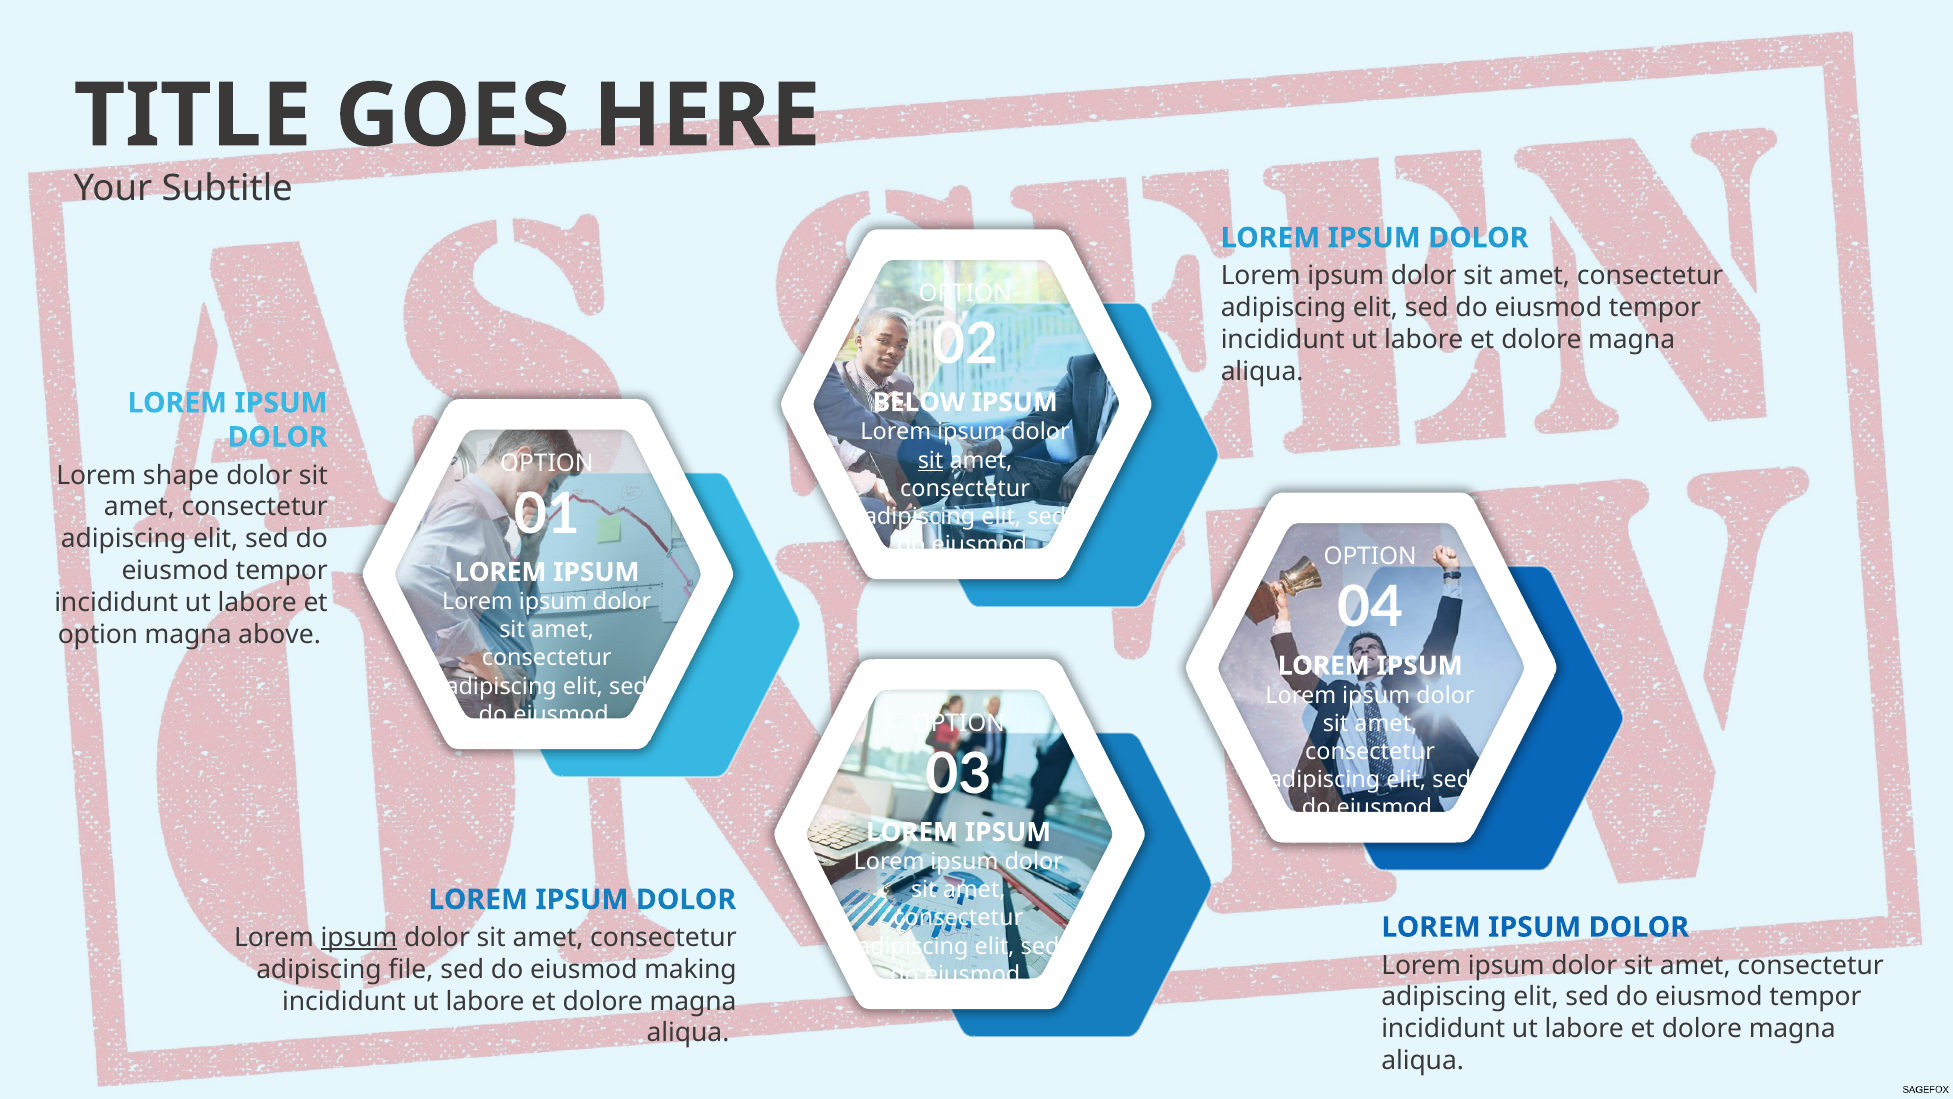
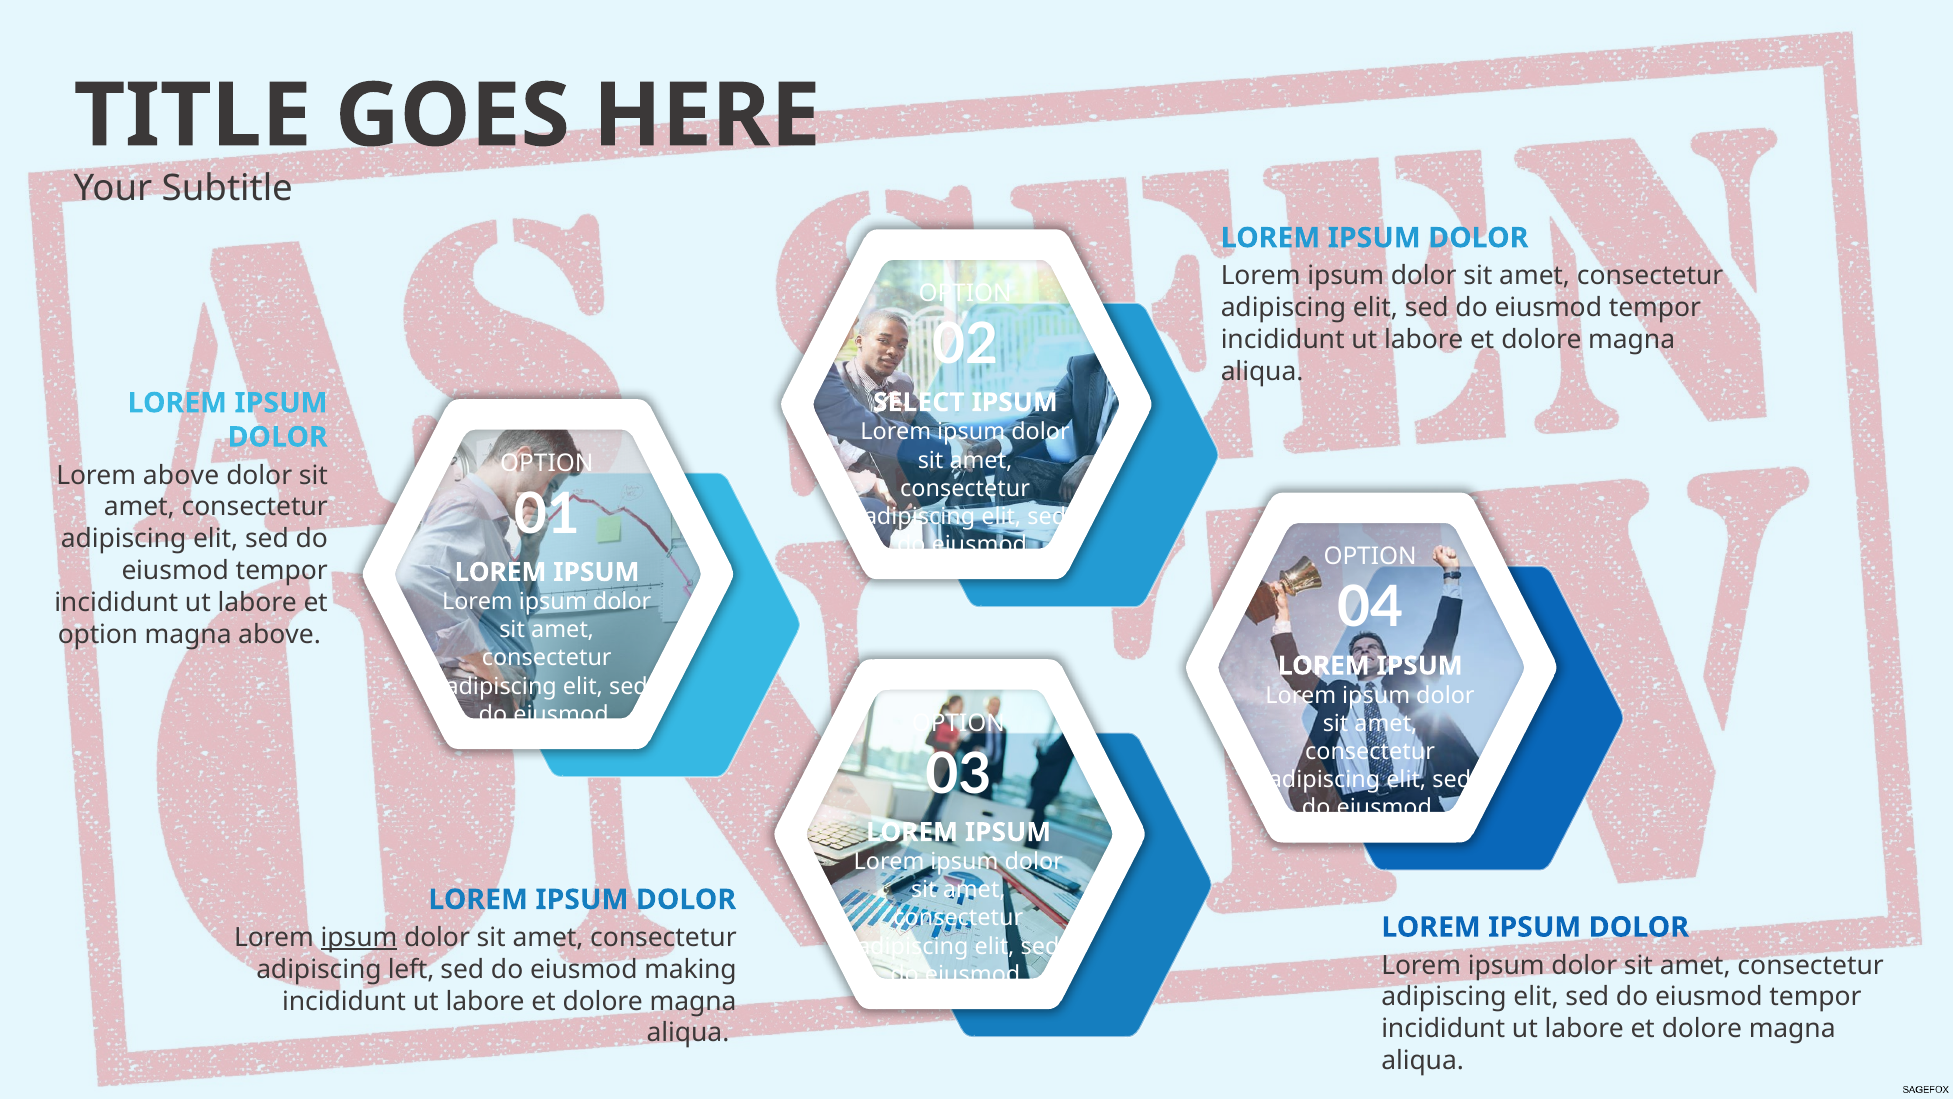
BELOW: BELOW -> SELECT
sit at (931, 460) underline: present -> none
Lorem shape: shape -> above
file: file -> left
